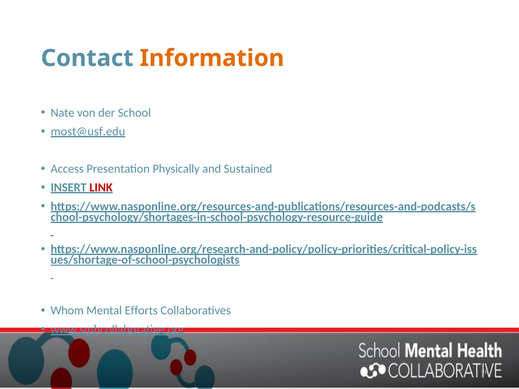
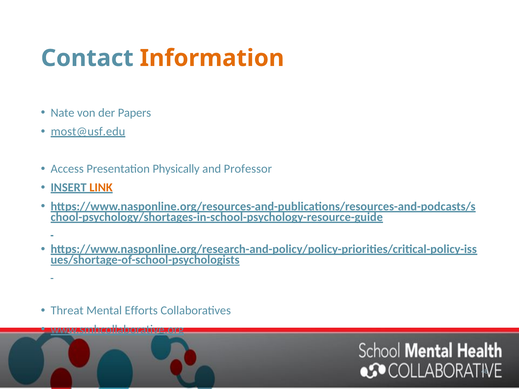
School: School -> Papers
Sustained: Sustained -> Professor
LINK colour: red -> orange
Whom: Whom -> Threat
